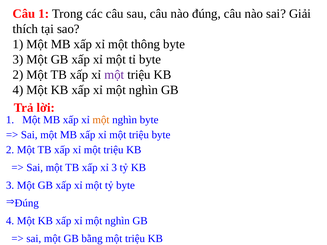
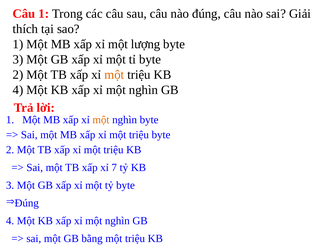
thông: thông -> lượng
một at (114, 75) colour: purple -> orange
xỉ 3: 3 -> 7
